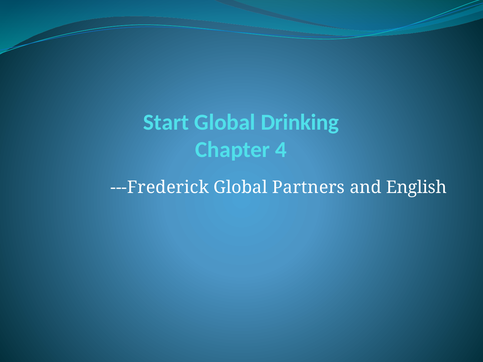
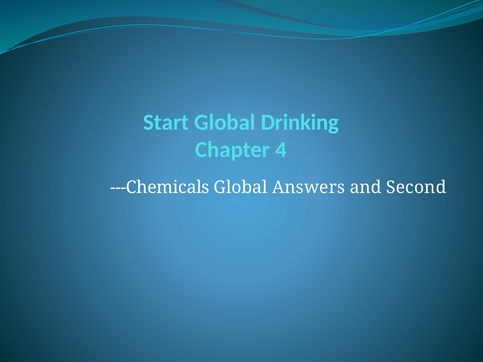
---Frederick: ---Frederick -> ---Chemicals
Partners: Partners -> Answers
English: English -> Second
